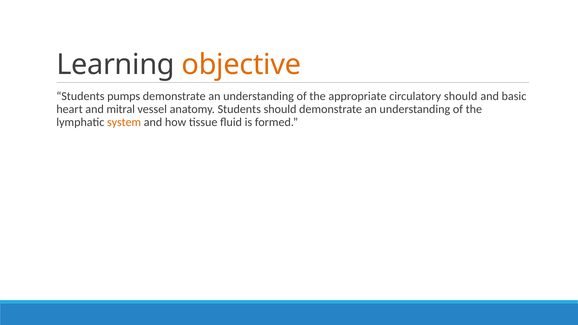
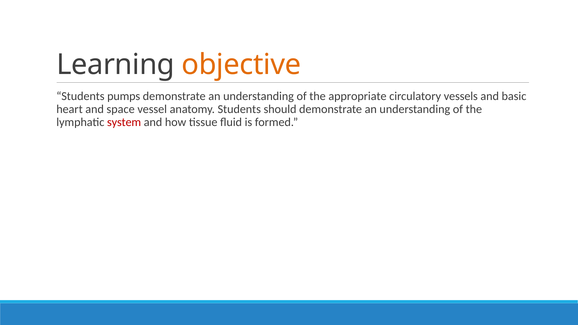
circulatory should: should -> vessels
mitral: mitral -> space
system colour: orange -> red
